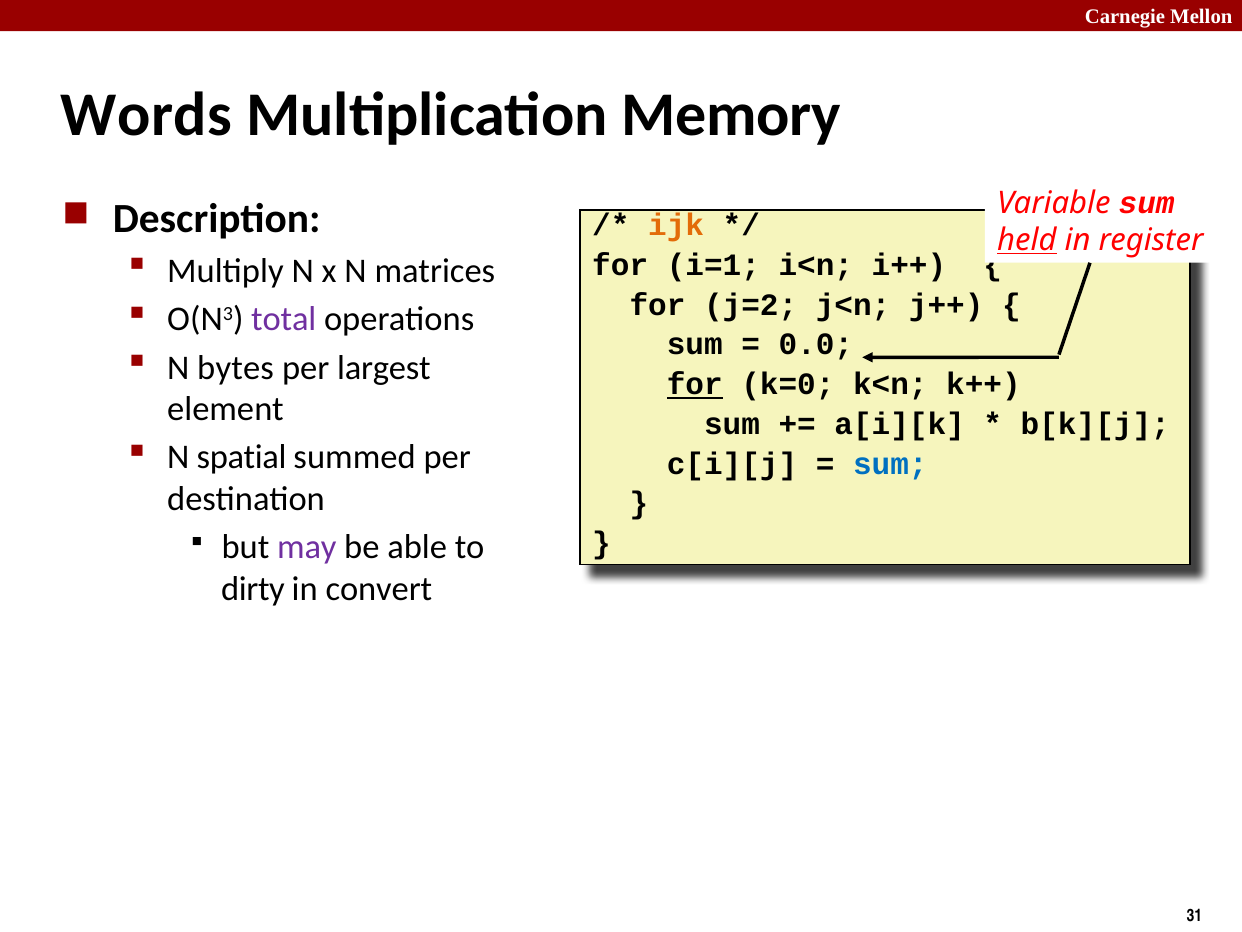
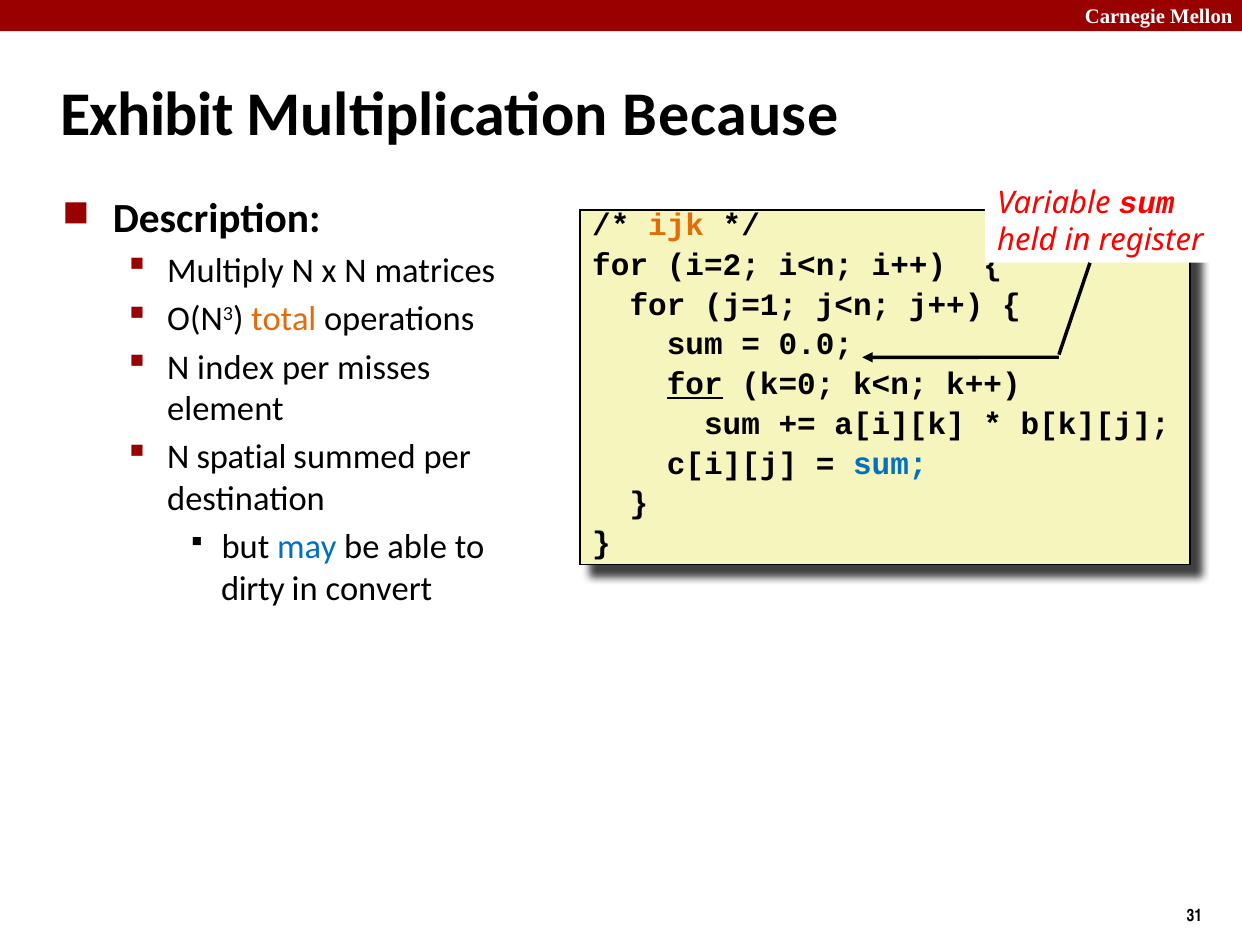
Words: Words -> Exhibit
Memory: Memory -> Because
held underline: present -> none
i=1: i=1 -> i=2
j=2: j=2 -> j=1
total colour: purple -> orange
bytes: bytes -> index
largest: largest -> misses
may colour: purple -> blue
